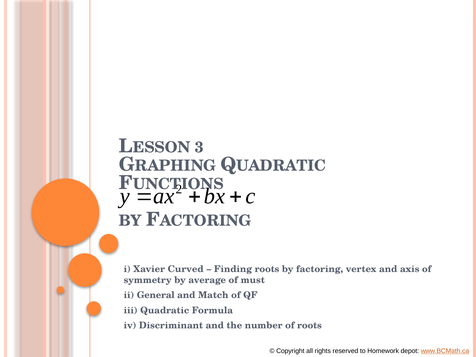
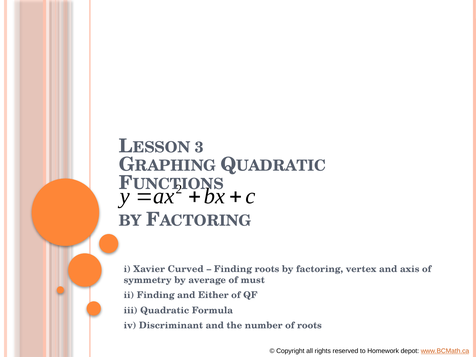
ii General: General -> Finding
Match: Match -> Either
